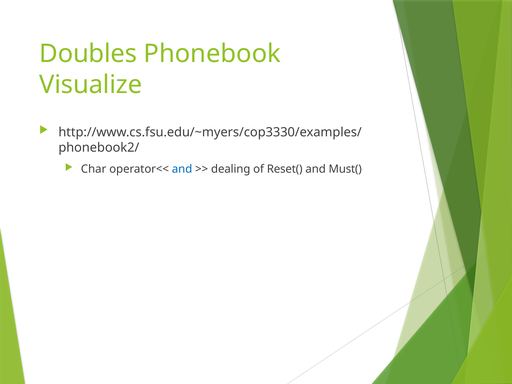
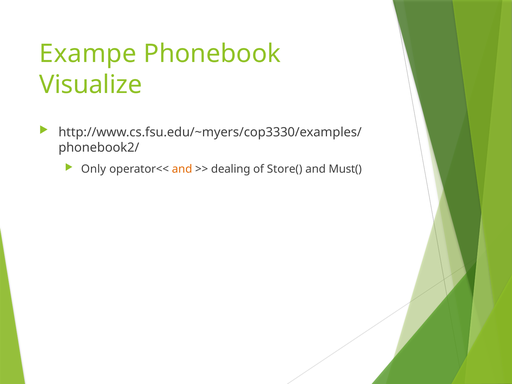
Doubles: Doubles -> Exampe
Char: Char -> Only
and at (182, 169) colour: blue -> orange
Reset(: Reset( -> Store(
